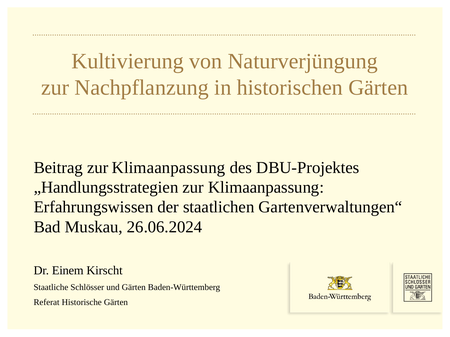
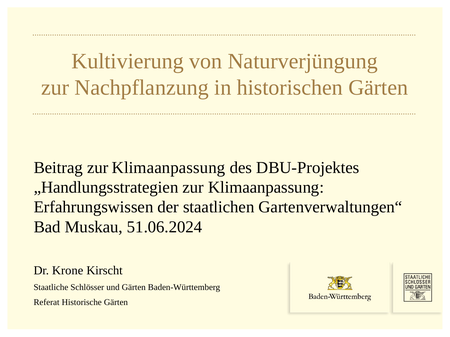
26.06.2024: 26.06.2024 -> 51.06.2024
Einem: Einem -> Krone
